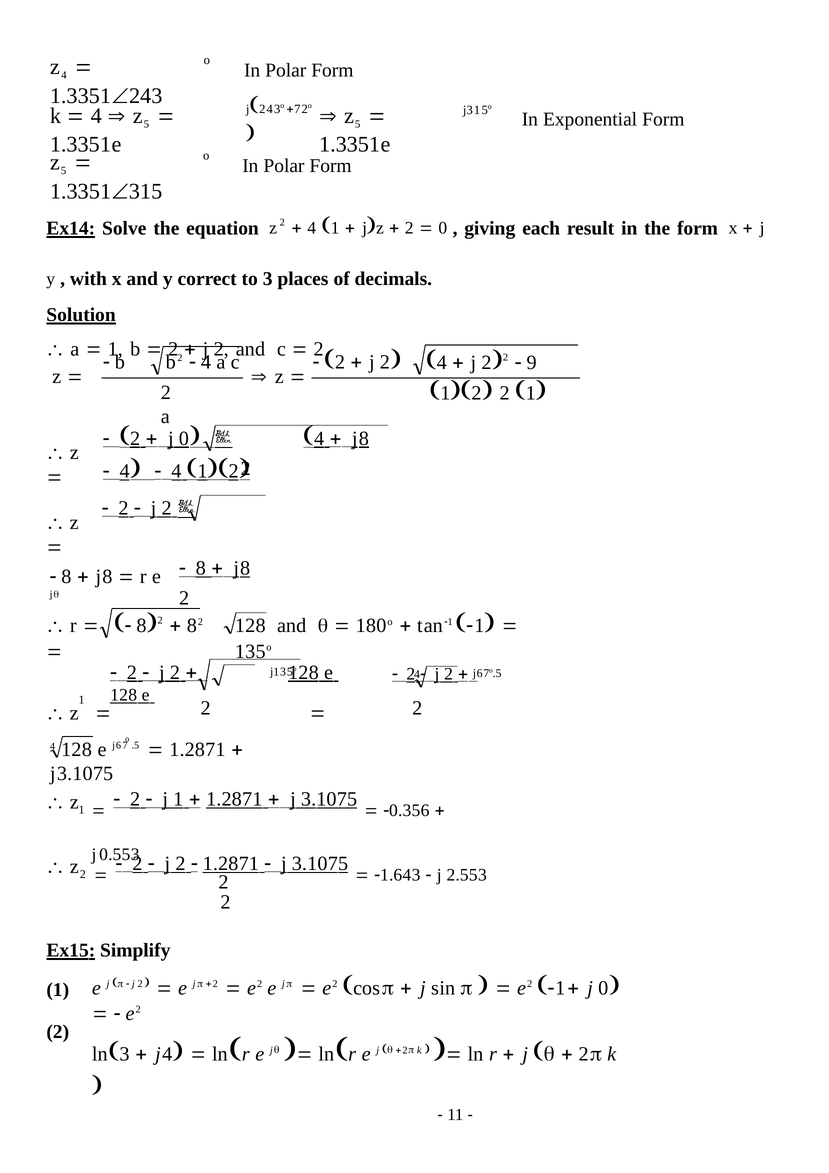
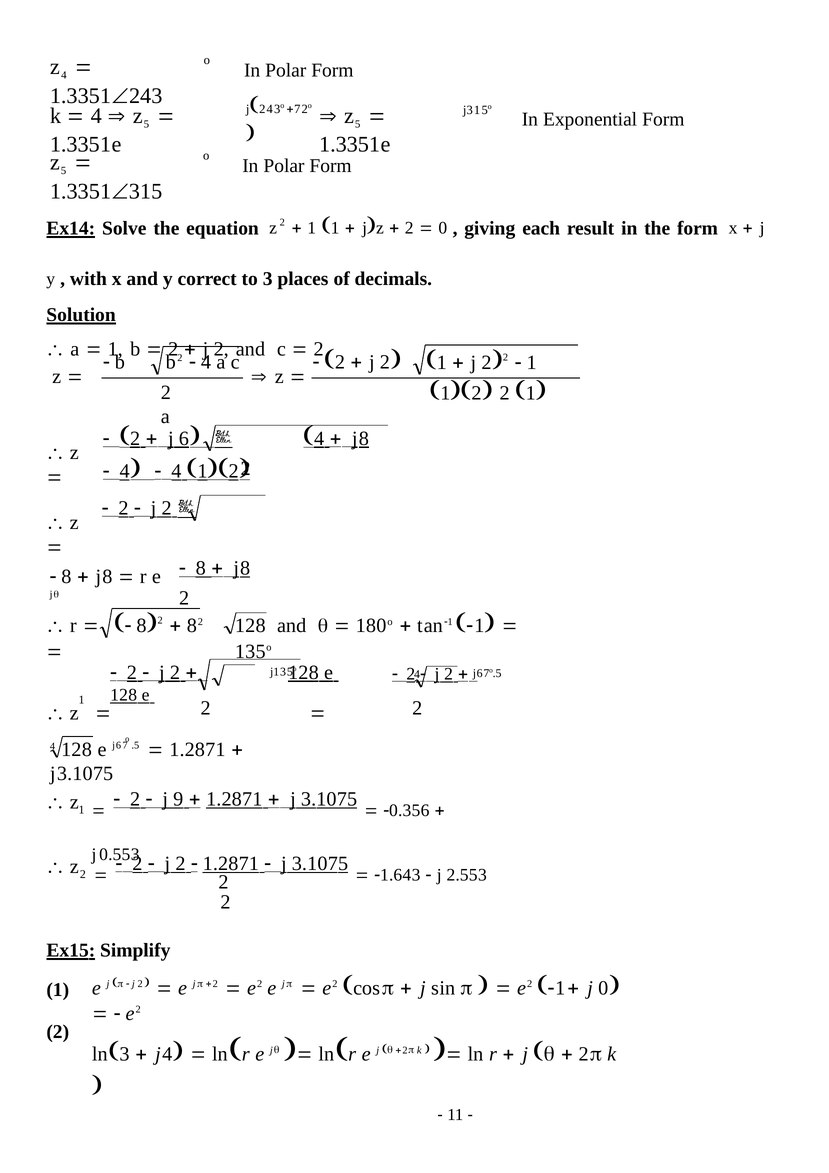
4 at (312, 228): 4 -> 1
4 at (442, 363): 4 -> 1
9 at (532, 363): 9 -> 1
j 0: 0 -> 6
j 1: 1 -> 9
